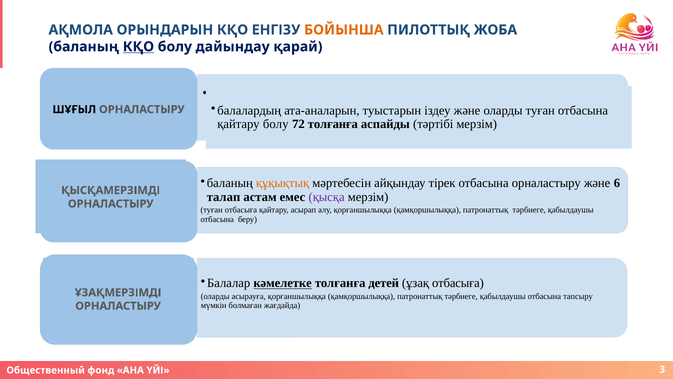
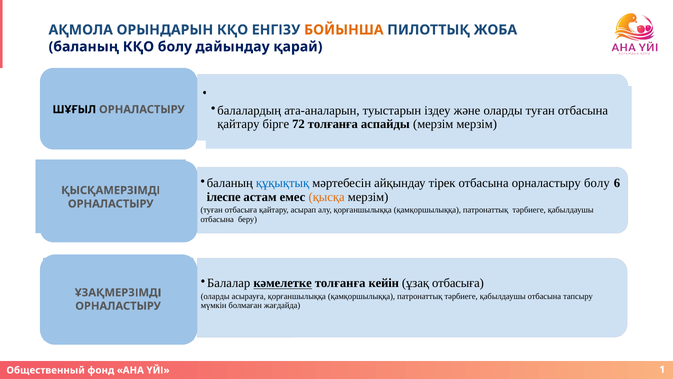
КҚО at (138, 47) underline: present -> none
болу at (276, 124): болу -> бірге
аспайды тәртібі: тәртібі -> мерзім
құқықтық colour: orange -> blue
орналастыру және: және -> болу
талап: талап -> ілеспе
қысқа colour: purple -> orange
толғанға детей: детей -> кейін
3: 3 -> 1
